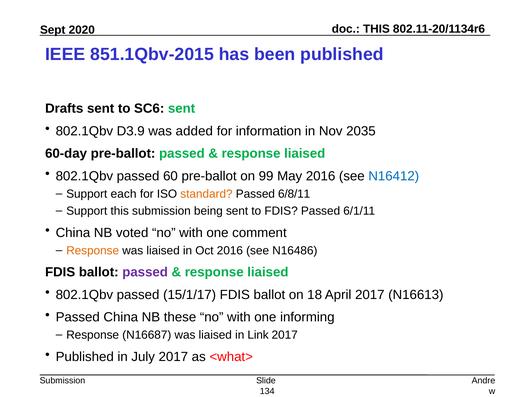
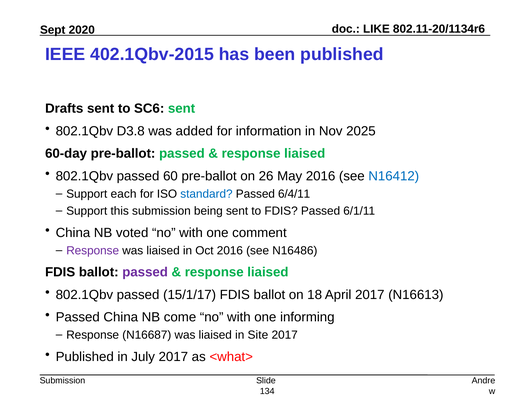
THIS at (376, 29): THIS -> LIKE
851.1Qbv-2015: 851.1Qbv-2015 -> 402.1Qbv-2015
D3.9: D3.9 -> D3.8
2035: 2035 -> 2025
99: 99 -> 26
standard colour: orange -> blue
6/8/11: 6/8/11 -> 6/4/11
Response at (93, 251) colour: orange -> purple
these: these -> come
Link: Link -> Site
